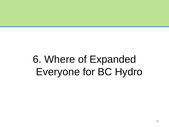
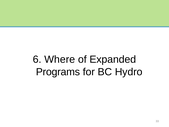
Everyone: Everyone -> Programs
